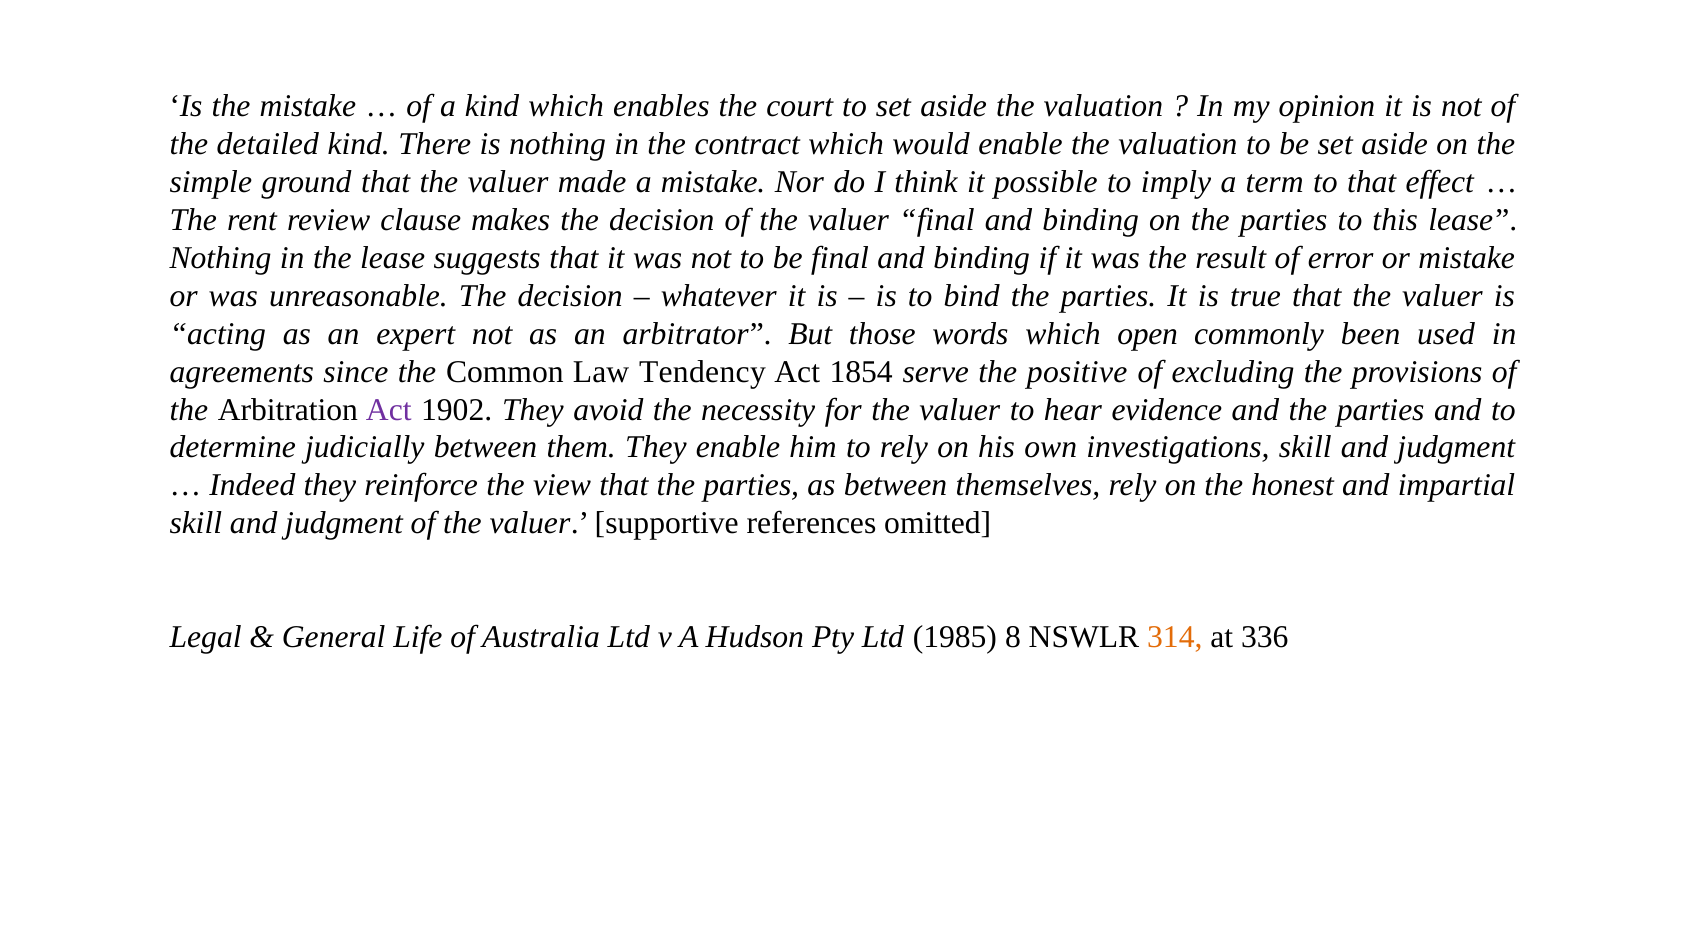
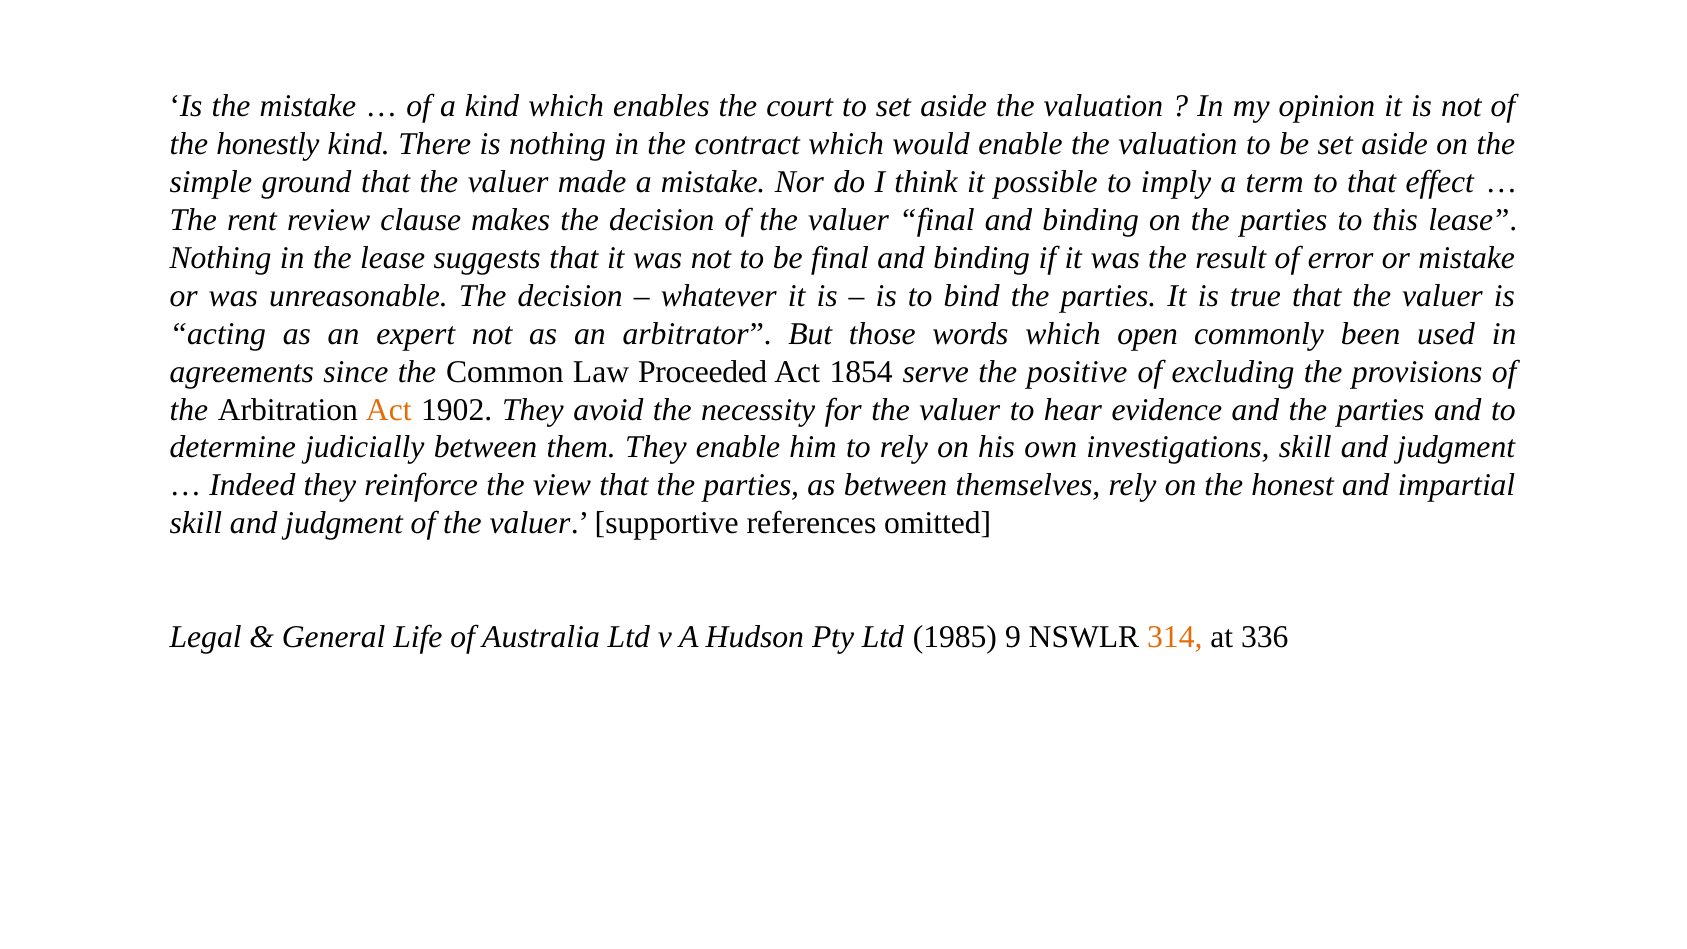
detailed: detailed -> honestly
Tendency: Tendency -> Proceeded
Act at (389, 410) colour: purple -> orange
8: 8 -> 9
